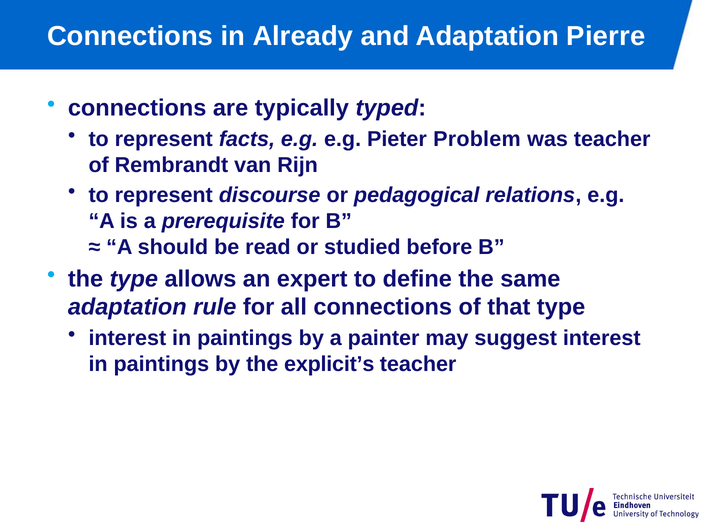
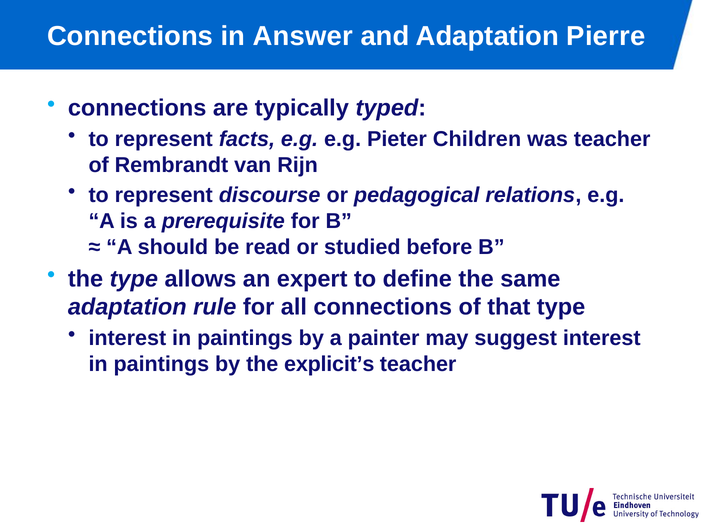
Already: Already -> Answer
Problem: Problem -> Children
